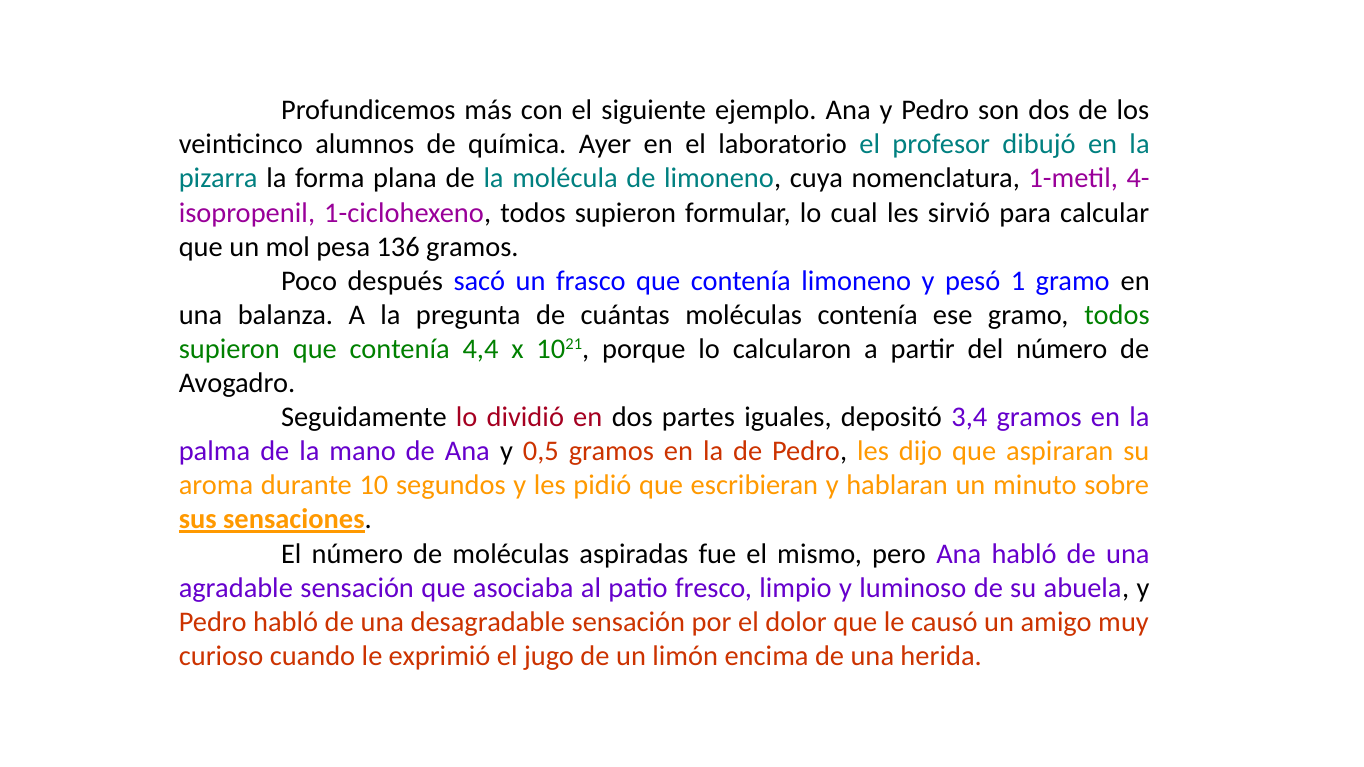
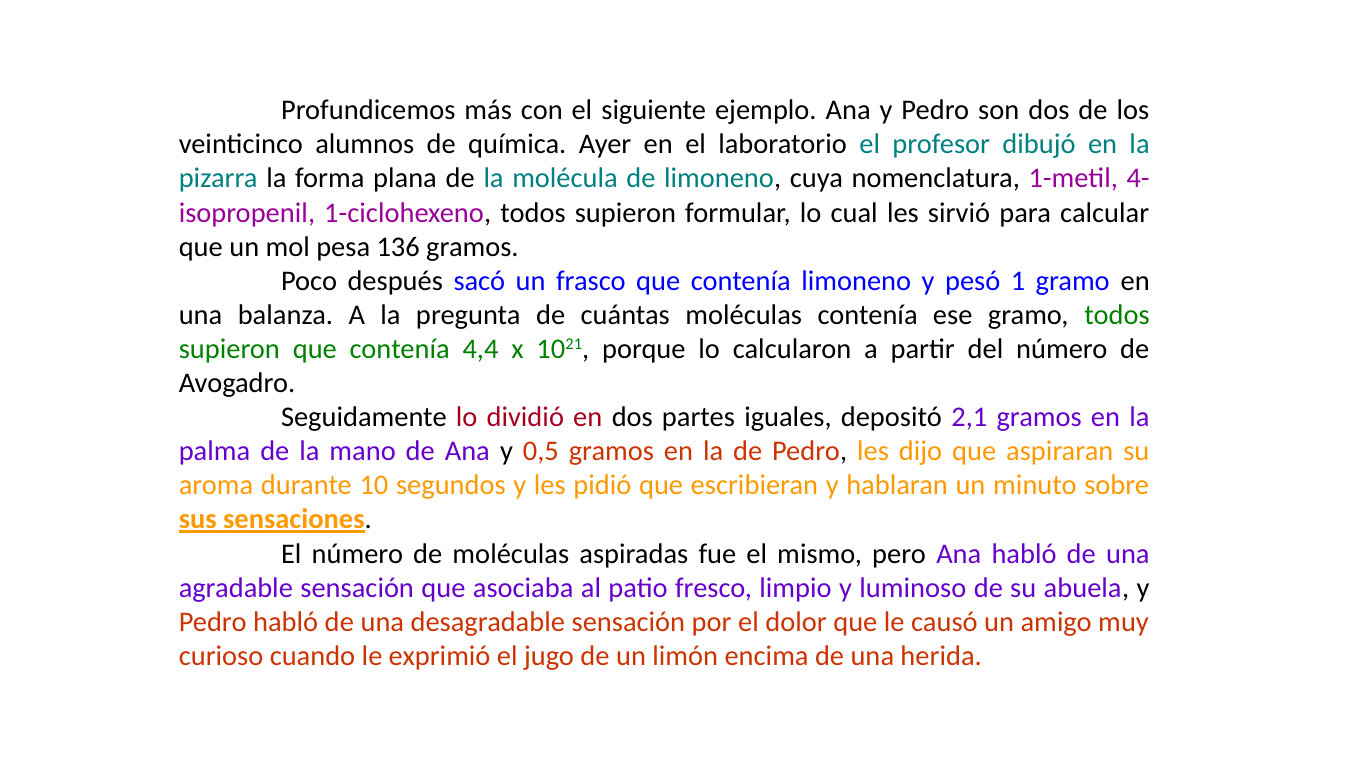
3,4: 3,4 -> 2,1
